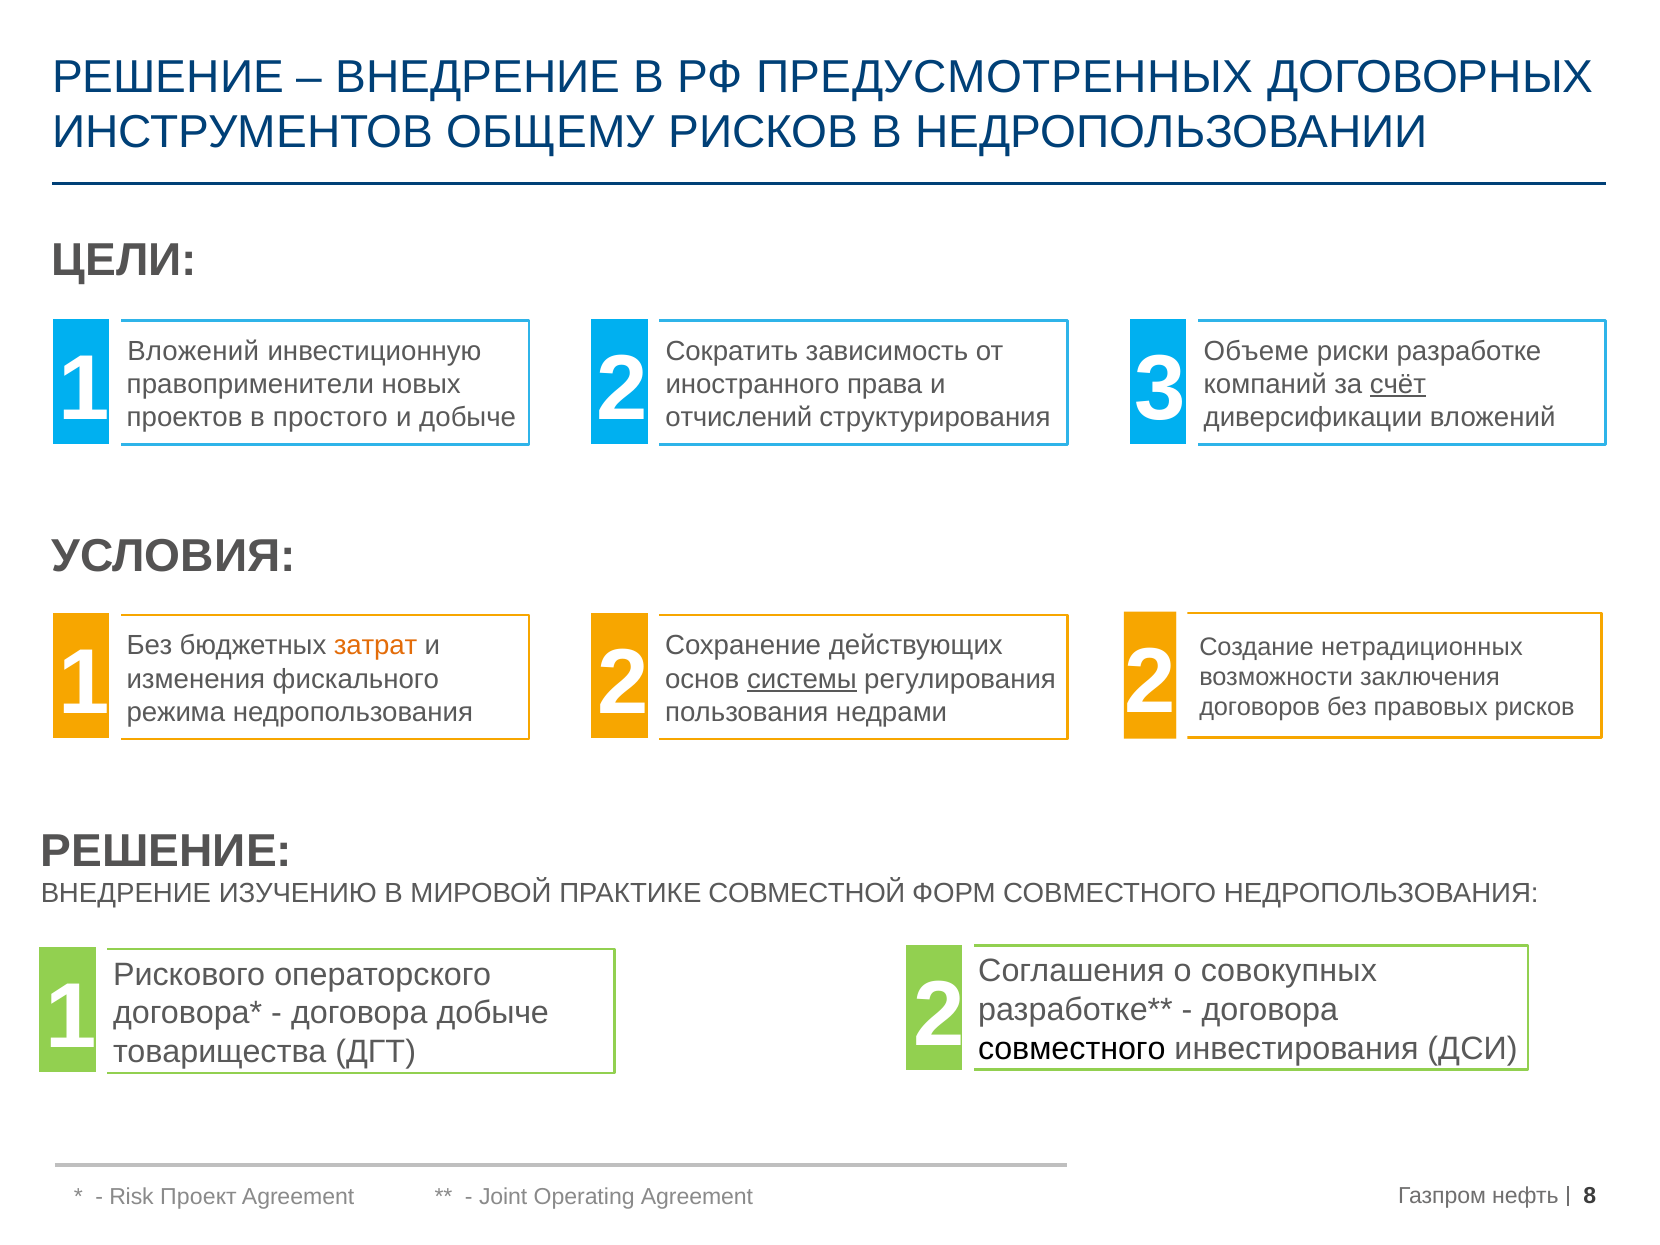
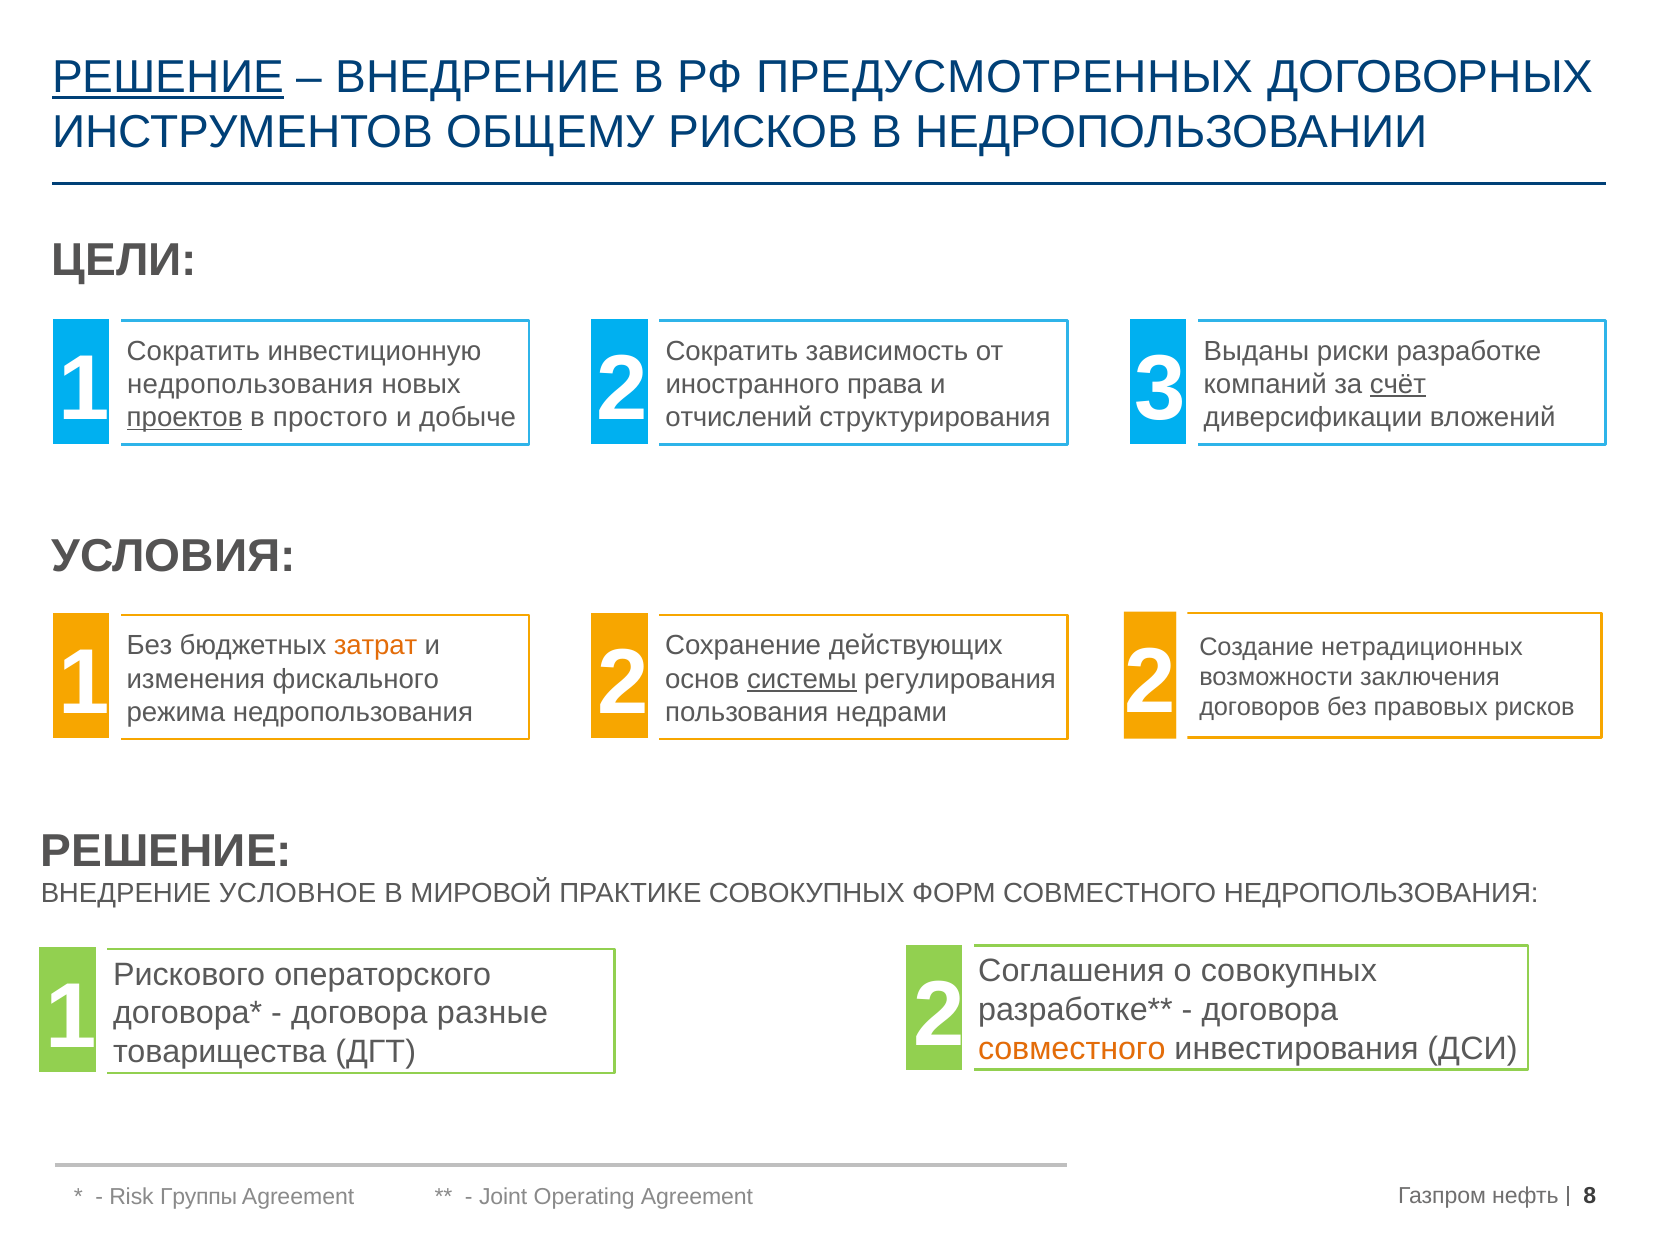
РЕШЕНИЕ at (168, 77) underline: none -> present
Вложений at (193, 351): Вложений -> Сократить
Объеме: Объеме -> Выданы
правоприменители at (250, 384): правоприменители -> недропользования
проектов underline: none -> present
ИЗУЧЕНИЮ: ИЗУЧЕНИЮ -> УСЛОВНОЕ
ПРАКТИКЕ СОВМЕСТНОЙ: СОВМЕСТНОЙ -> СОВОКУПНЫХ
договора добыче: добыче -> разные
совместного at (1072, 1049) colour: black -> orange
Проект: Проект -> Группы
